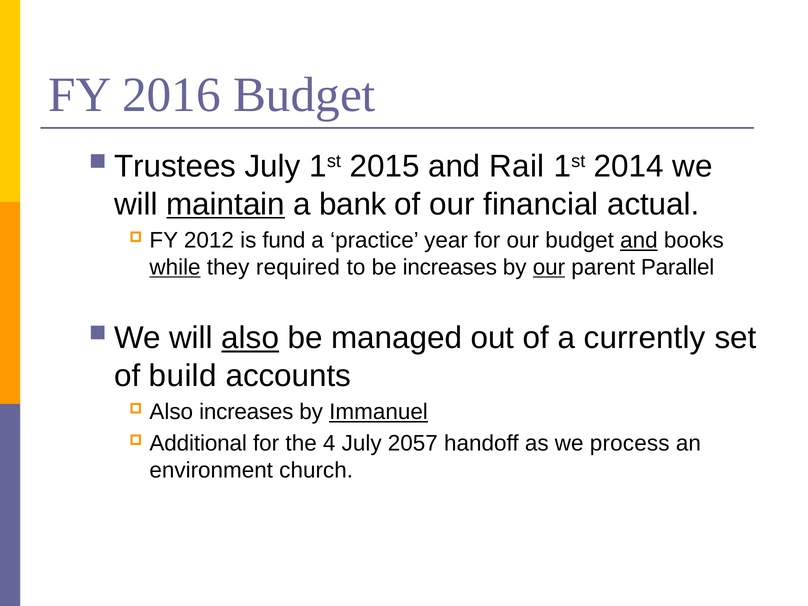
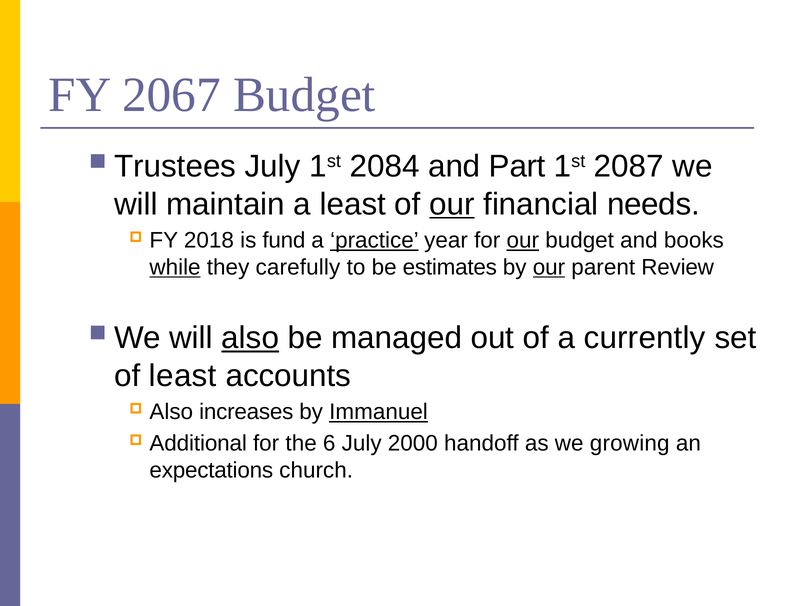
2016: 2016 -> 2067
2015: 2015 -> 2084
Rail: Rail -> Part
2014: 2014 -> 2087
maintain underline: present -> none
a bank: bank -> least
our at (452, 204) underline: none -> present
actual: actual -> needs
2012: 2012 -> 2018
practice underline: none -> present
our at (523, 240) underline: none -> present
and at (639, 240) underline: present -> none
required: required -> carefully
be increases: increases -> estimates
Parallel: Parallel -> Review
of build: build -> least
4: 4 -> 6
2057: 2057 -> 2000
process: process -> growing
environment: environment -> expectations
